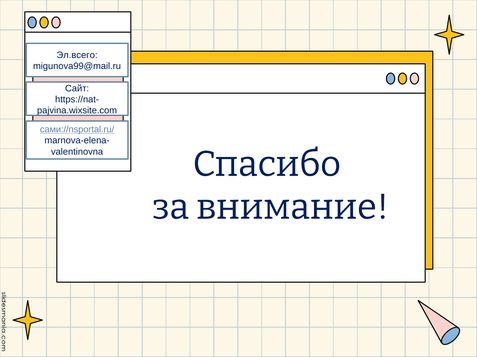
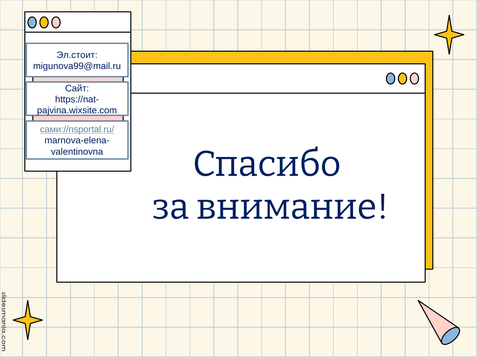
Эл.всего: Эл.всего -> Эл.стоит
